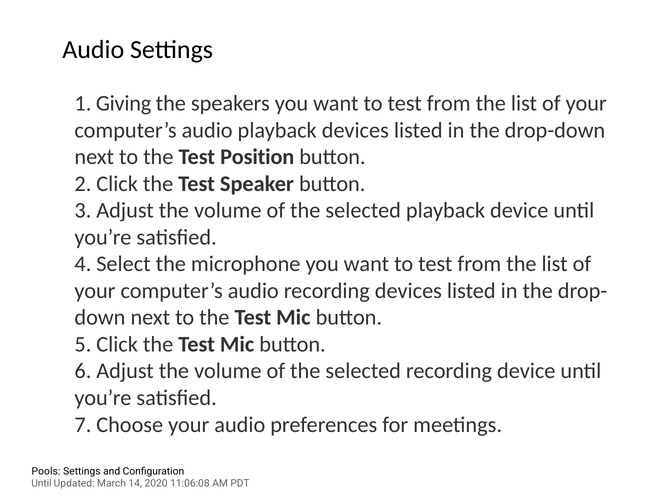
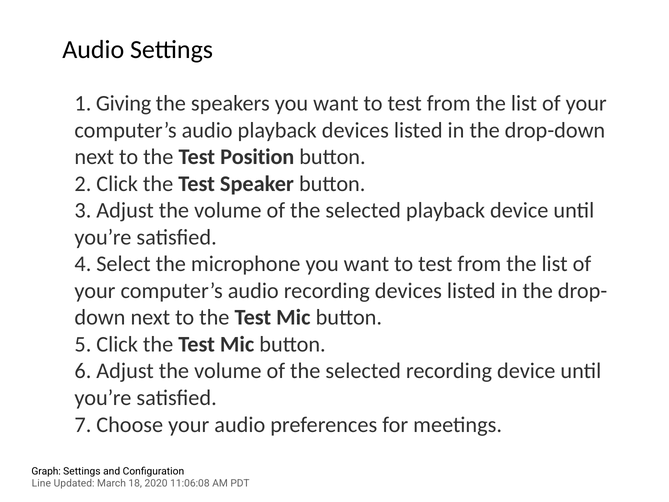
Pools: Pools -> Graph
Until at (41, 483): Until -> Line
14: 14 -> 18
